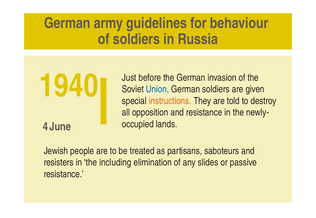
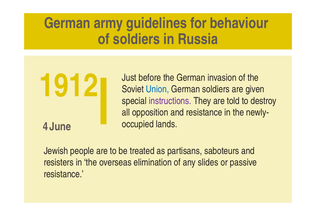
1940: 1940 -> 1912
instructions colour: orange -> purple
including: including -> overseas
